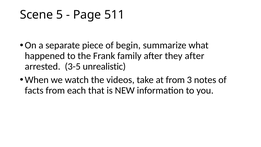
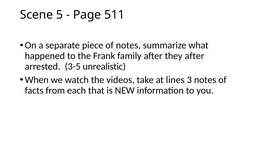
of begin: begin -> notes
at from: from -> lines
